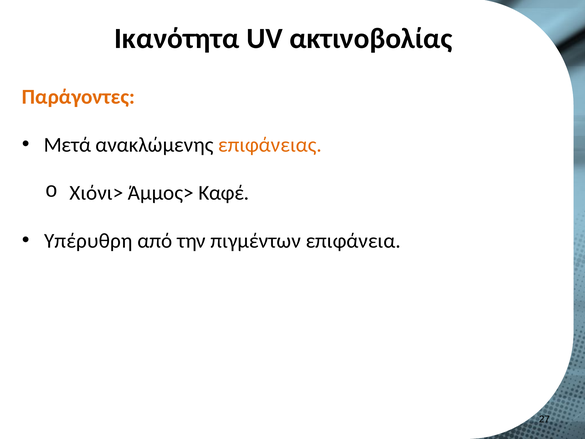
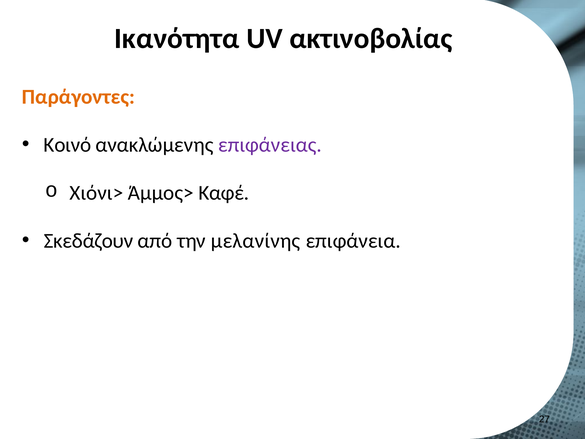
Μετά: Μετά -> Κοινό
επιφάνειας colour: orange -> purple
Υπέρυθρη: Υπέρυθρη -> Σκεδάζουν
πιγμέντων: πιγμέντων -> μελανίνης
